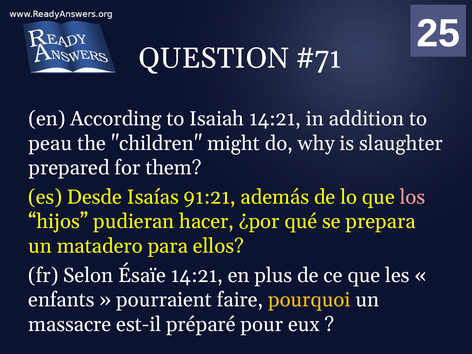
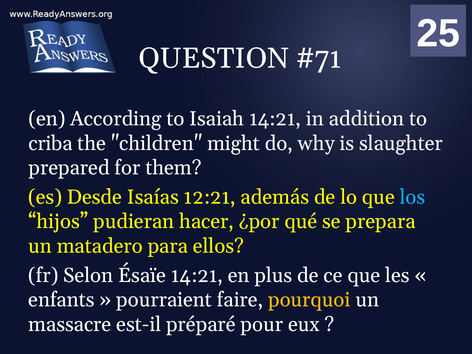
peau: peau -> criba
91:21: 91:21 -> 12:21
los colour: pink -> light blue
